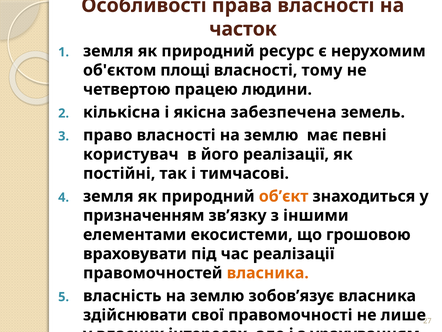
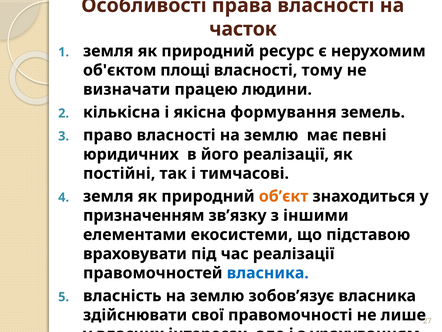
четвертою: четвертою -> визначати
забезпечена: забезпечена -> формування
користувач: користувач -> юридичних
грошовою: грошовою -> підставою
власника at (268, 273) colour: orange -> blue
